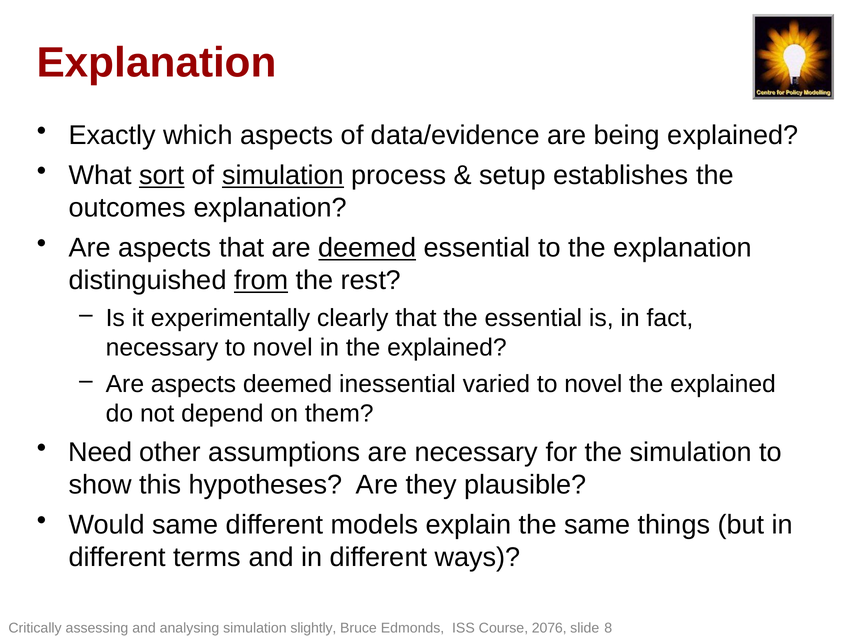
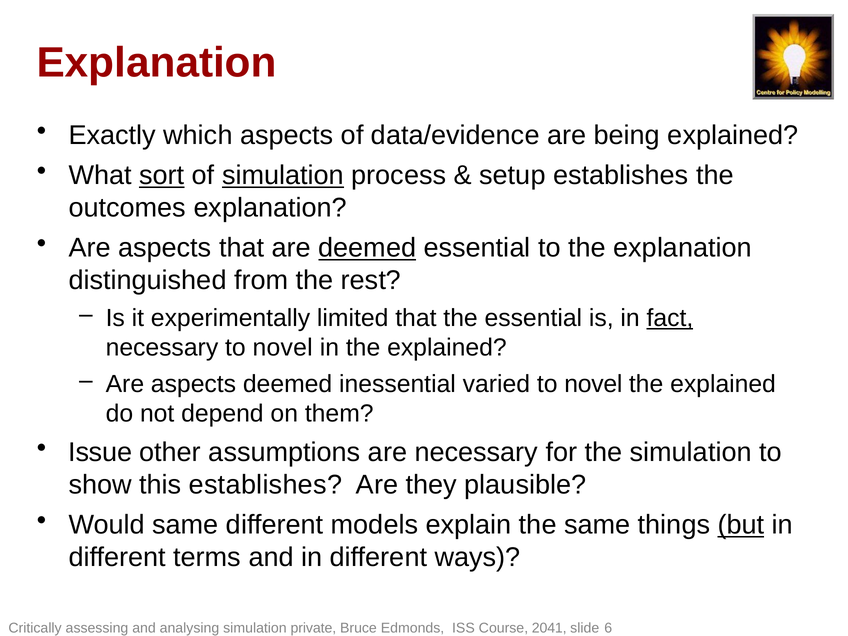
from underline: present -> none
clearly: clearly -> limited
fact underline: none -> present
Need: Need -> Issue
this hypotheses: hypotheses -> establishes
but underline: none -> present
slightly: slightly -> private
2076: 2076 -> 2041
8: 8 -> 6
